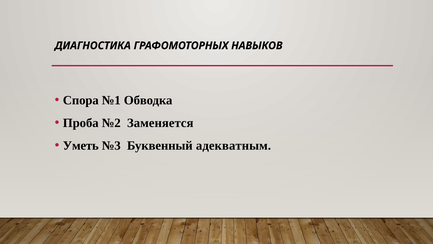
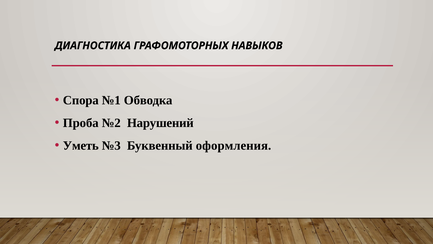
Заменяется: Заменяется -> Нарушений
адекватным: адекватным -> оформления
